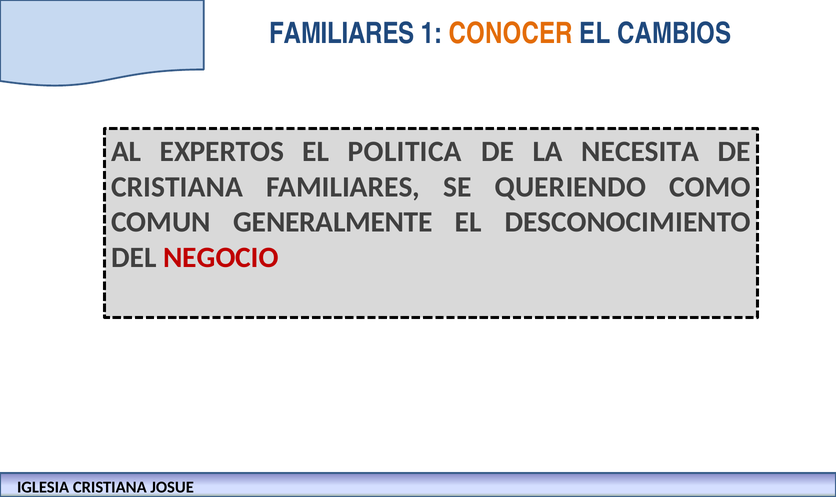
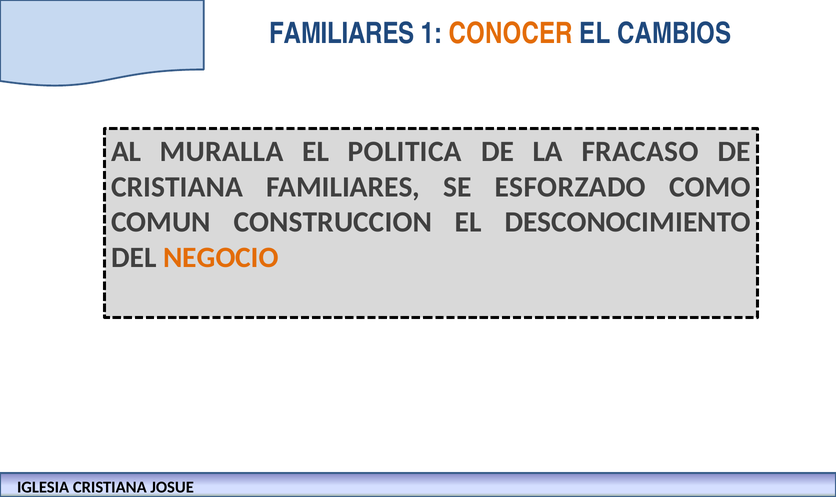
EXPERTOS: EXPERTOS -> MURALLA
NECESITA: NECESITA -> FRACASO
QUERIENDO: QUERIENDO -> ESFORZADO
GENERALMENTE: GENERALMENTE -> CONSTRUCCION
NEGOCIO colour: red -> orange
